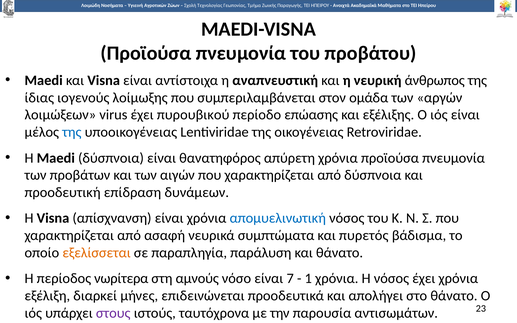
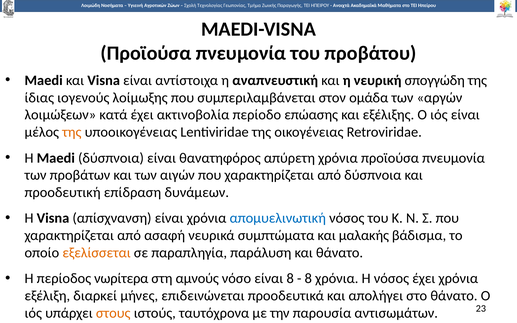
άνθρωπος: άνθρωπος -> σπογγώδη
virus: virus -> κατά
πυρουβικού: πυρουβικού -> ακτινοβολία
της at (72, 132) colour: blue -> orange
πυρετός: πυρετός -> μαλακής
είναι 7: 7 -> 8
1 at (308, 279): 1 -> 8
στους colour: purple -> orange
